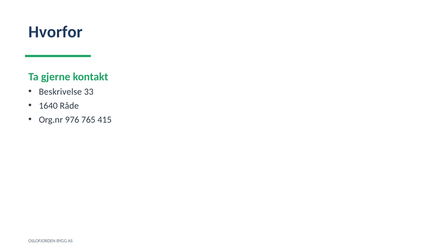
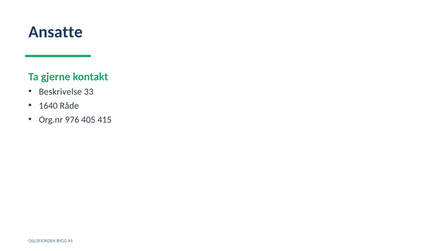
Hvorfor: Hvorfor -> Ansatte
765: 765 -> 405
